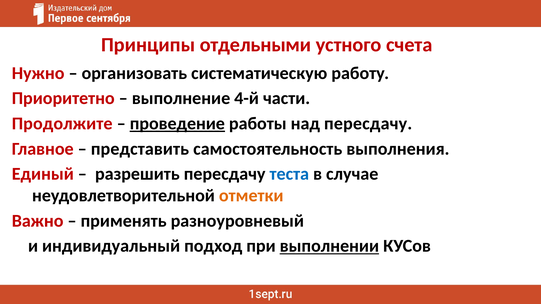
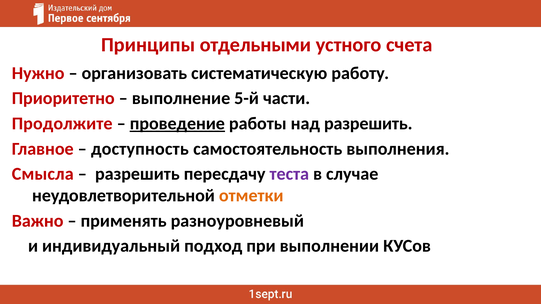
4-й: 4-й -> 5-й
над пересдачу: пересдачу -> разрешить
представить: представить -> доступность
Единый: Единый -> Смысла
теста colour: blue -> purple
выполнении underline: present -> none
